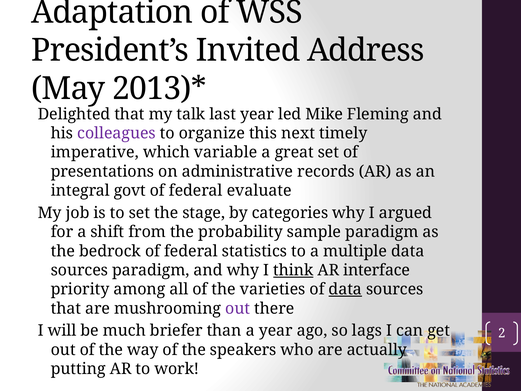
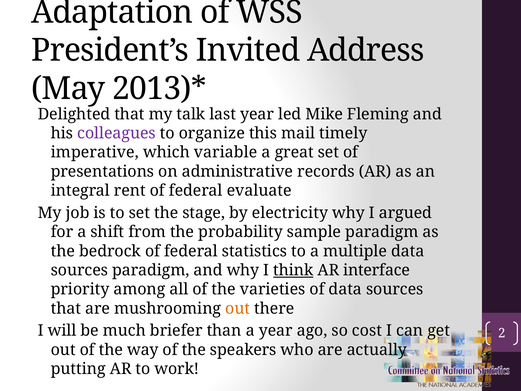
next: next -> mail
govt: govt -> rent
categories: categories -> electricity
data at (345, 289) underline: present -> none
out at (238, 308) colour: purple -> orange
lags: lags -> cost
